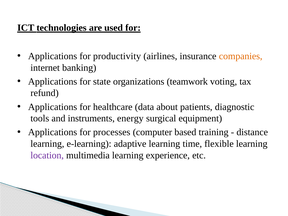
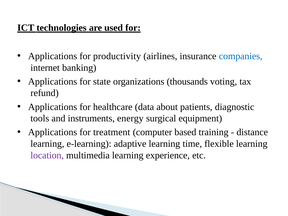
companies colour: orange -> blue
teamwork: teamwork -> thousands
processes: processes -> treatment
